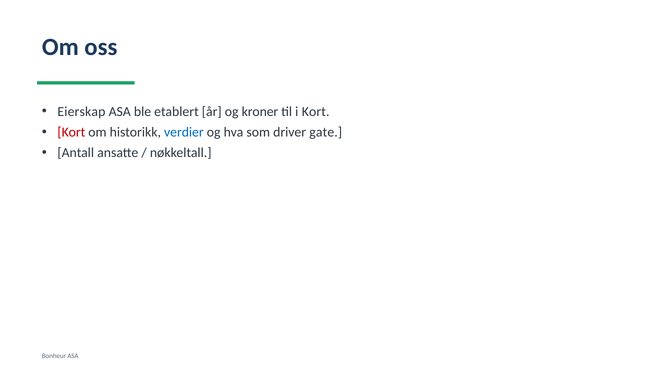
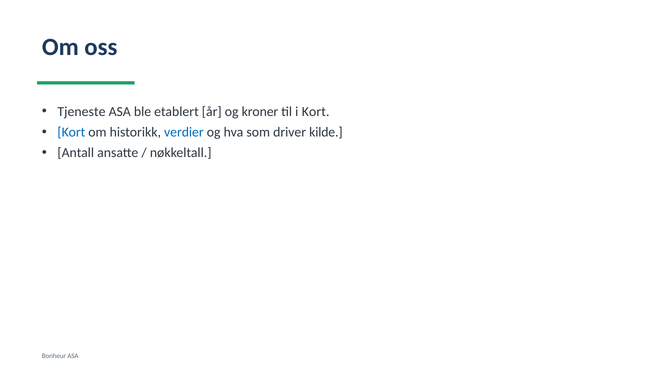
Eierskap: Eierskap -> Tjeneste
Kort at (71, 132) colour: red -> blue
gate: gate -> kilde
